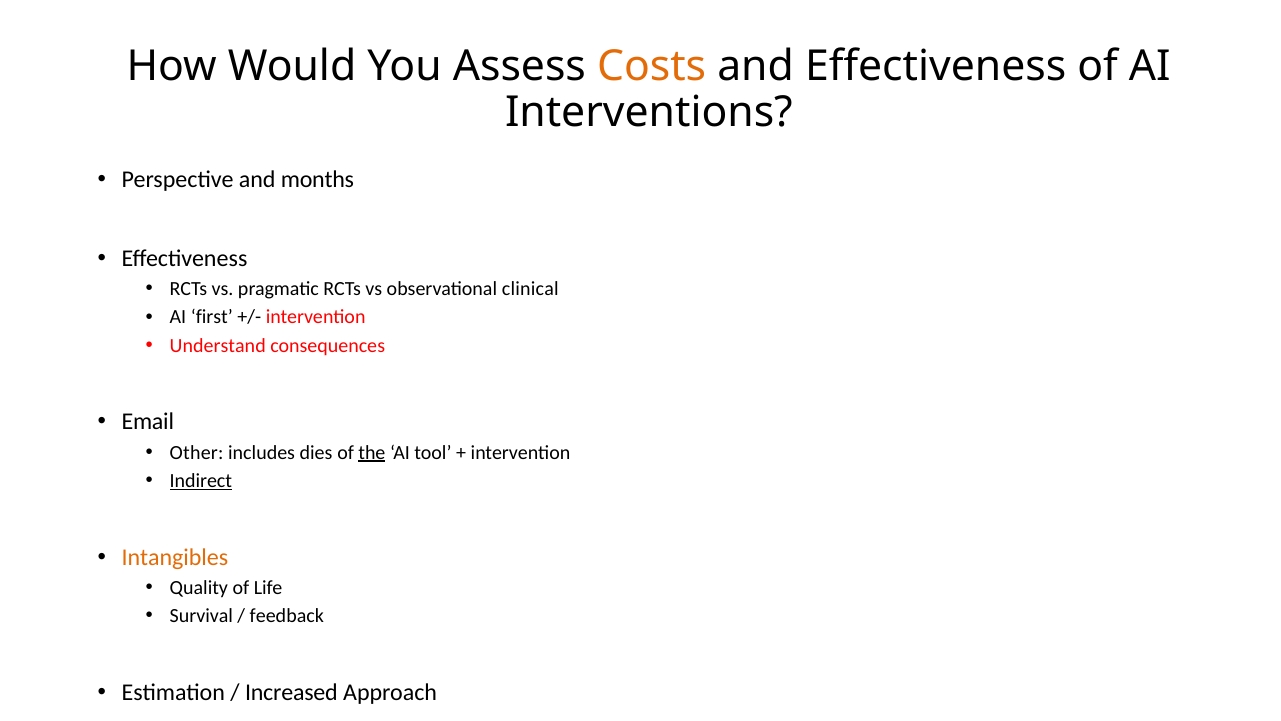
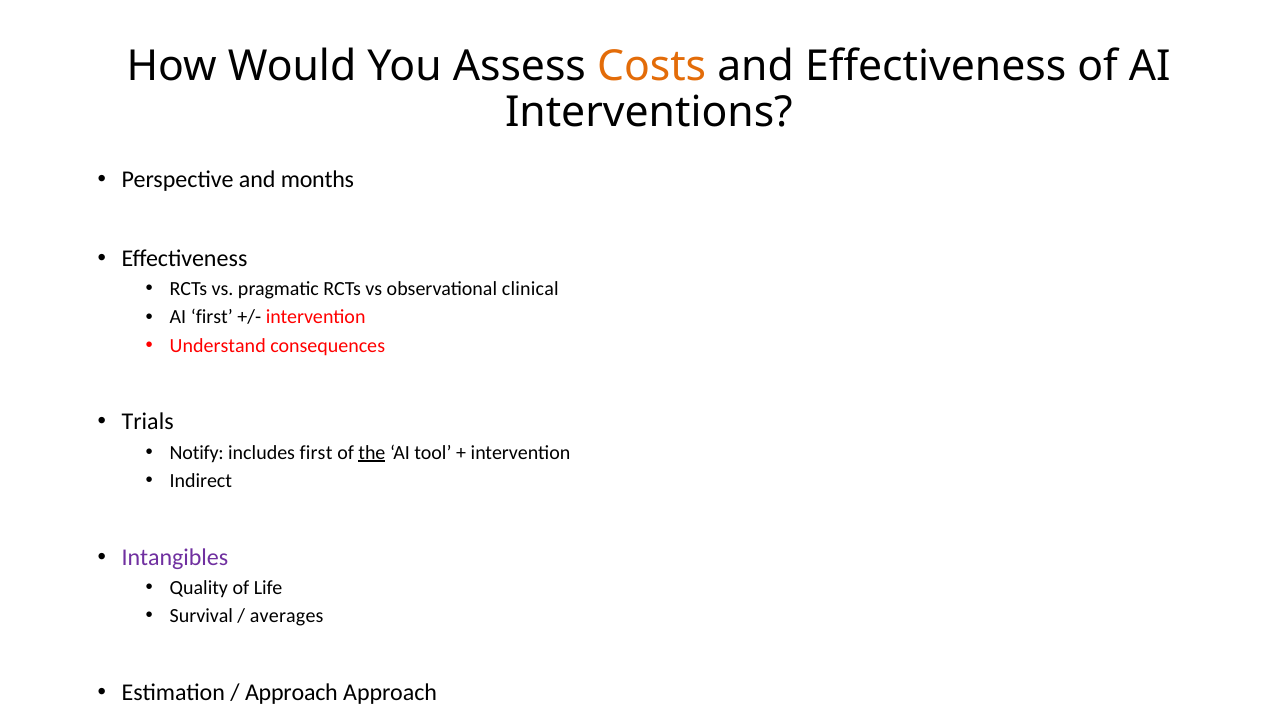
Email: Email -> Trials
Other: Other -> Notify
includes dies: dies -> first
Indirect underline: present -> none
Intangibles colour: orange -> purple
feedback: feedback -> averages
Increased at (291, 692): Increased -> Approach
